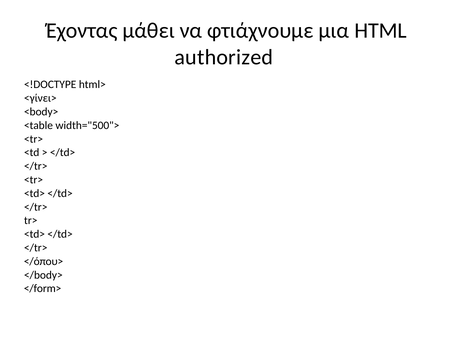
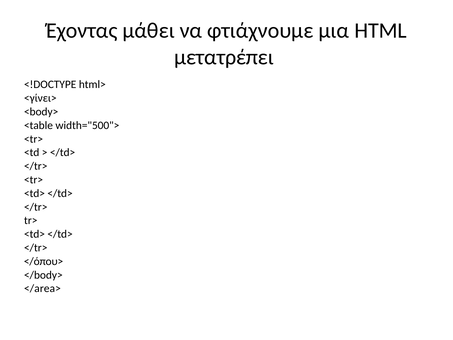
authorized: authorized -> μετατρέπει
</form>: </form> -> </area>
